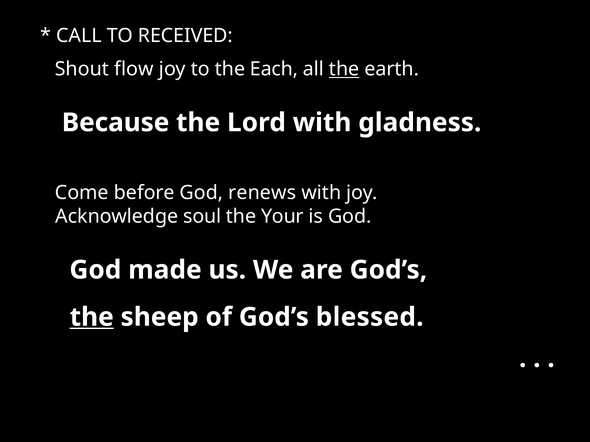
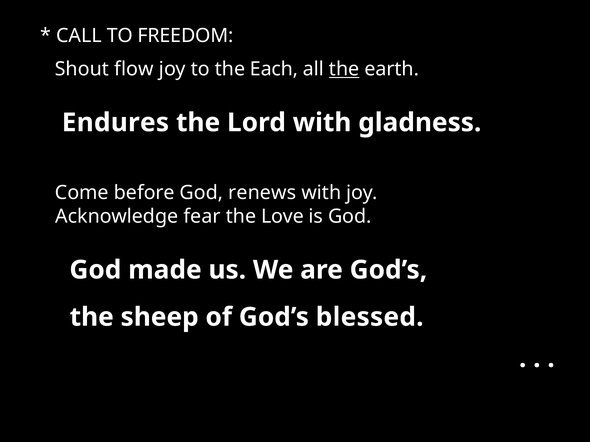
RECEIVED: RECEIVED -> FREEDOM
Because: Because -> Endures
soul: soul -> fear
Your: Your -> Love
the at (92, 317) underline: present -> none
